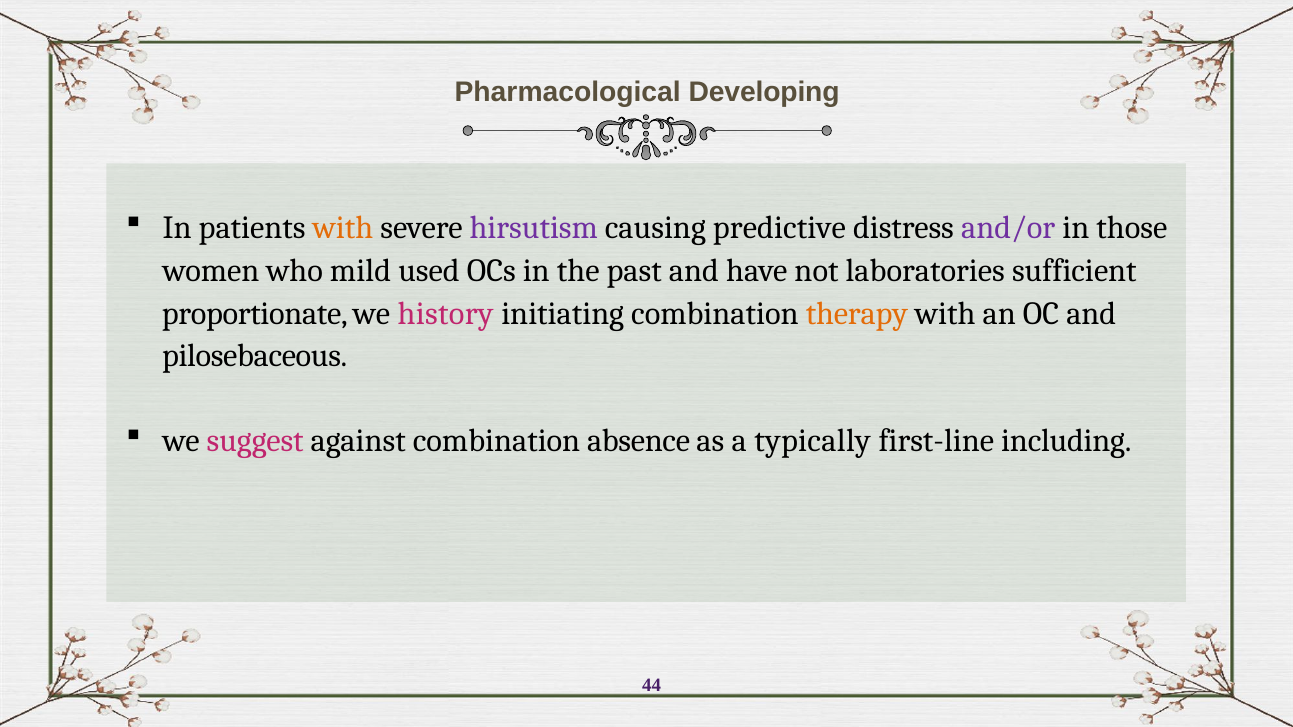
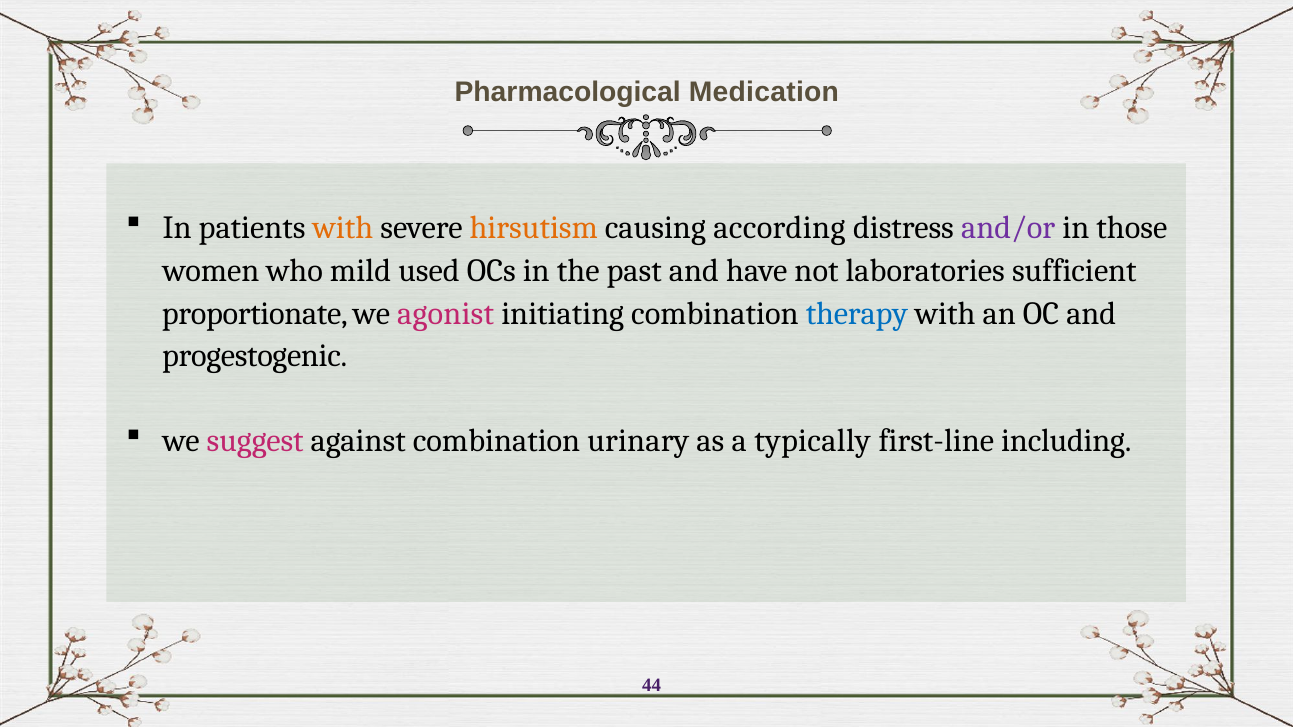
Developing: Developing -> Medication
hirsutism colour: purple -> orange
predictive: predictive -> according
history: history -> agonist
therapy colour: orange -> blue
pilosebaceous: pilosebaceous -> progestogenic
absence: absence -> urinary
